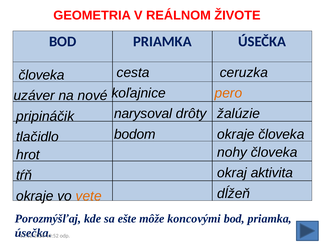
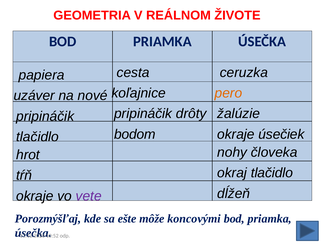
človeka at (42, 75): človeka -> papiera
narysoval at (143, 114): narysoval -> pripináčik
okraje človeka: človeka -> úsečiek
okraj aktivita: aktivita -> tlačidlo
vete colour: orange -> purple
